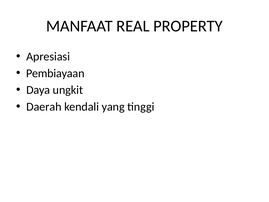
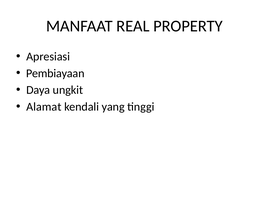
Daerah: Daerah -> Alamat
